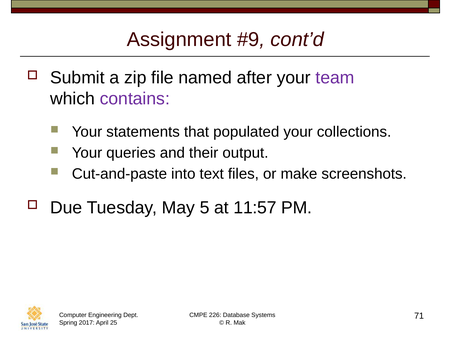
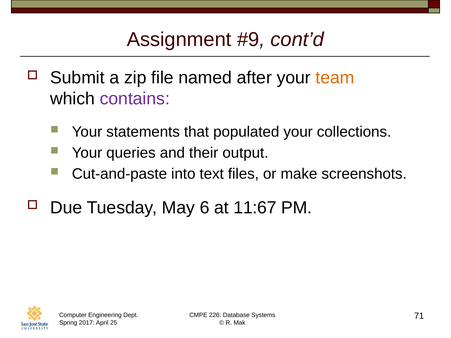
team colour: purple -> orange
5: 5 -> 6
11:57: 11:57 -> 11:67
